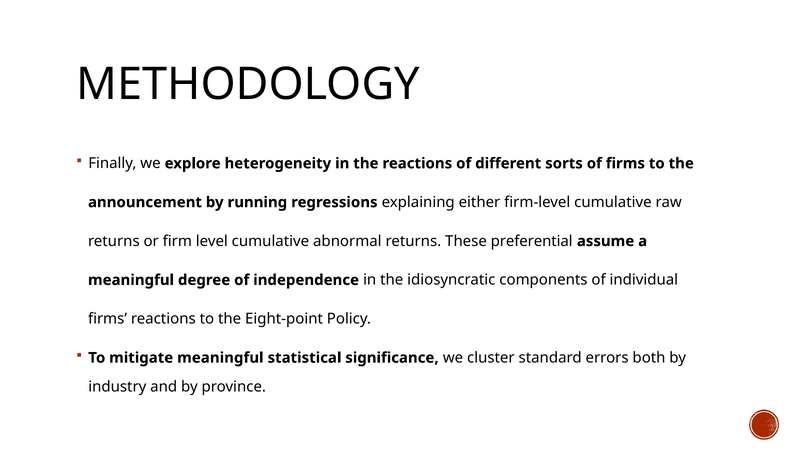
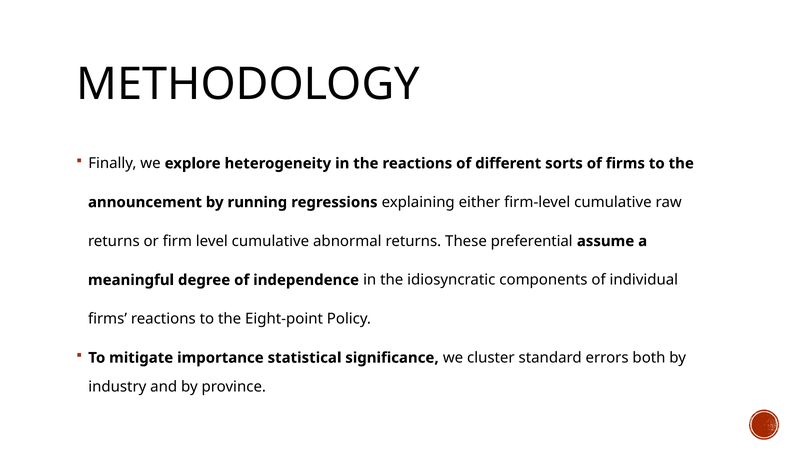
mitigate meaningful: meaningful -> importance
